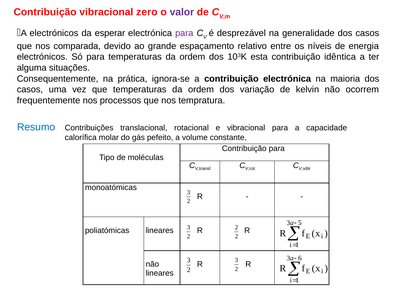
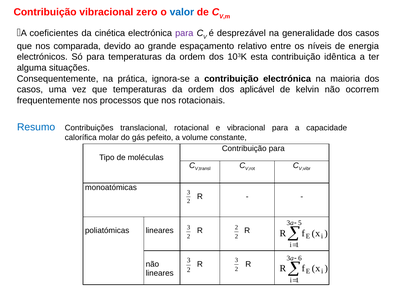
valor colour: purple -> blue
electrónicos at (54, 33): electrónicos -> coeficientes
esperar: esperar -> cinética
variação: variação -> aplicável
tempratura: tempratura -> rotacionais
